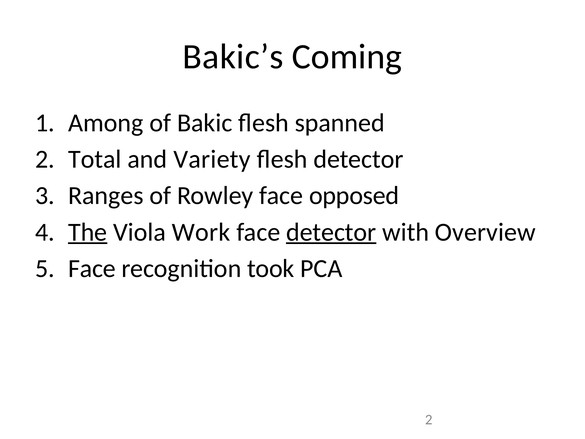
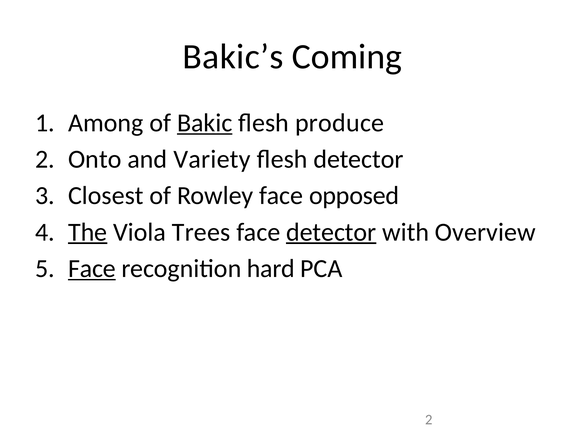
Bakic underline: none -> present
spanned: spanned -> produce
Total: Total -> Onto
Ranges: Ranges -> Closest
Work: Work -> Trees
Face at (92, 268) underline: none -> present
took: took -> hard
